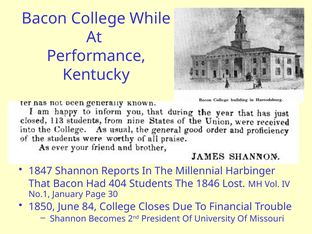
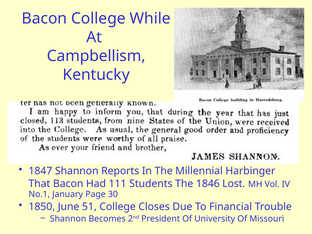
Performance: Performance -> Campbellism
404: 404 -> 111
84: 84 -> 51
